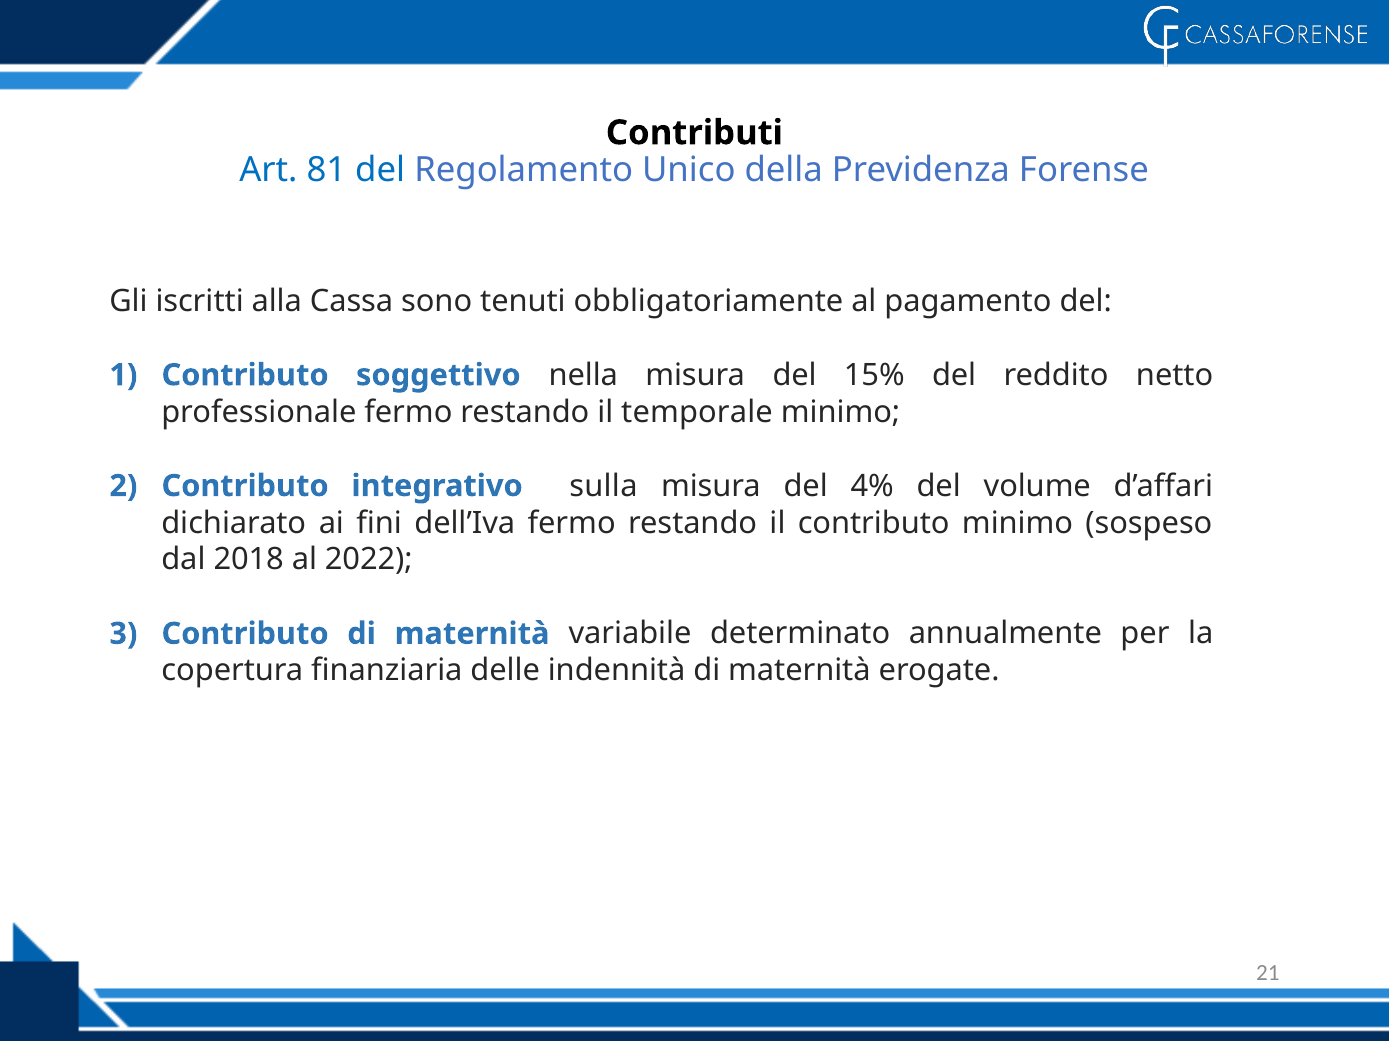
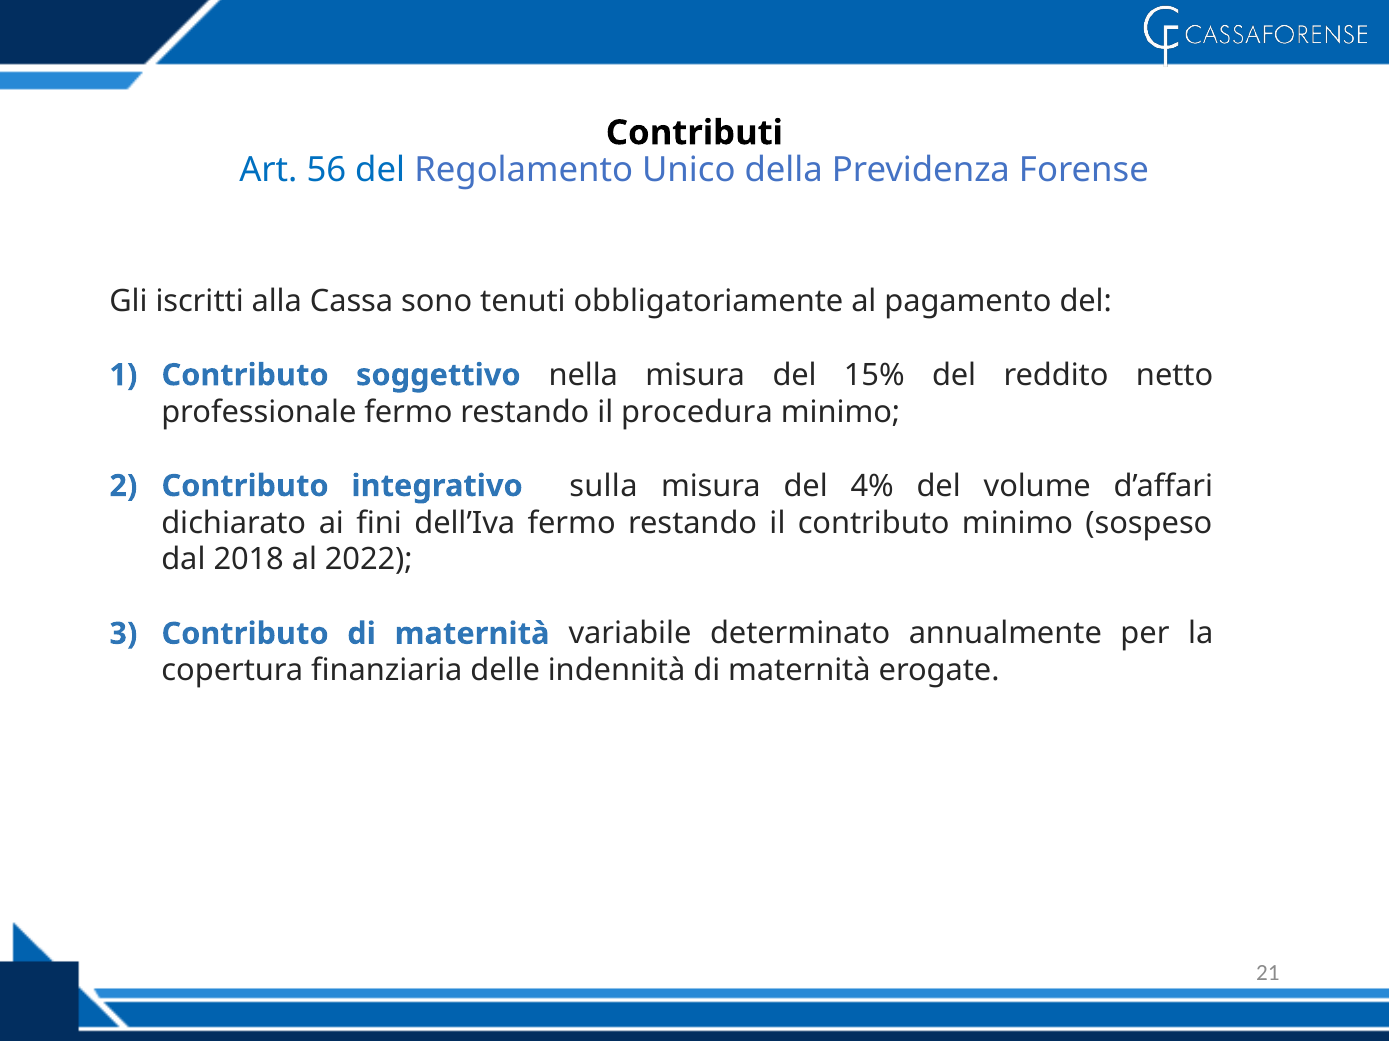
81: 81 -> 56
temporale: temporale -> procedura
